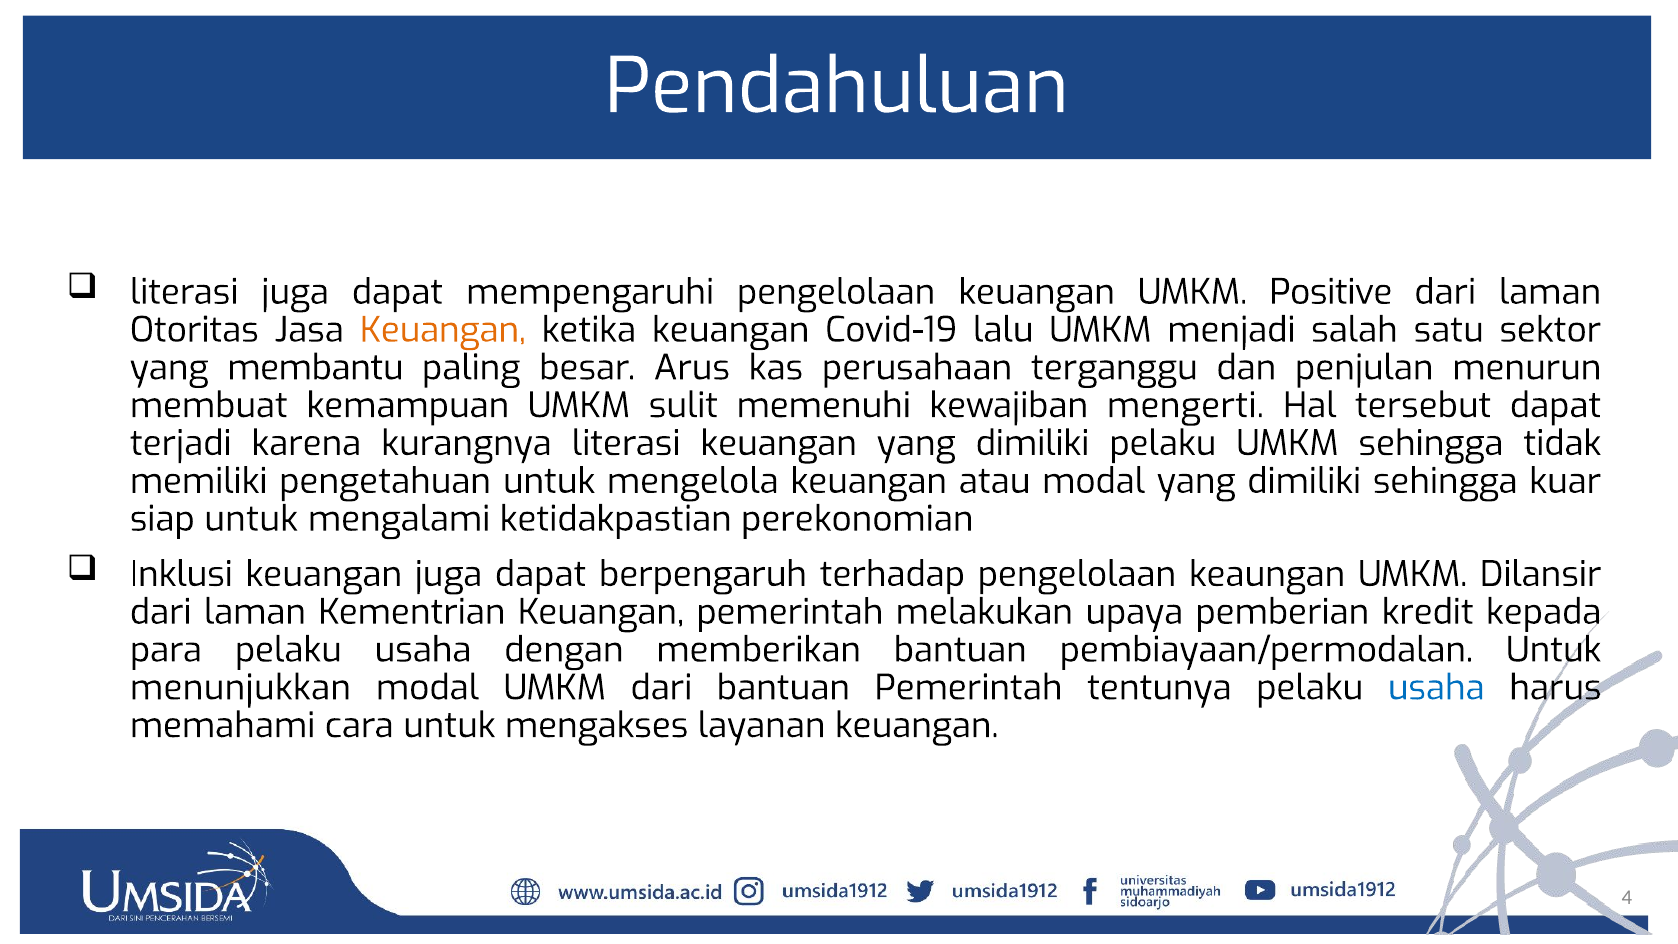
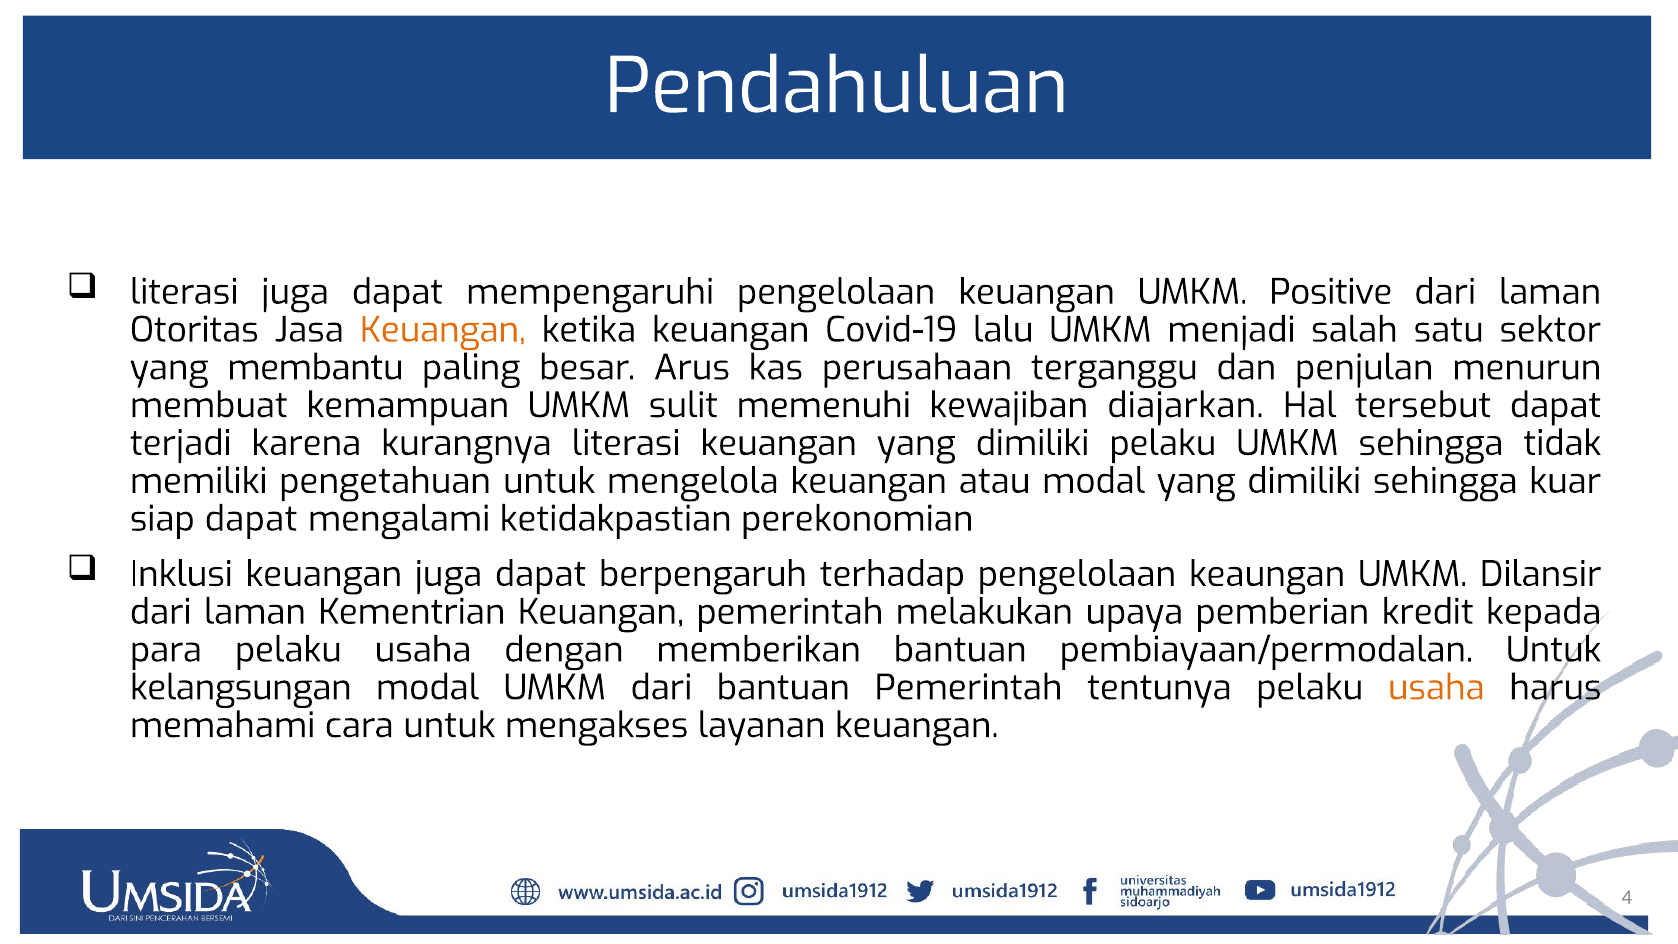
mengerti: mengerti -> diajarkan
siap untuk: untuk -> dapat
menunjukkan: menunjukkan -> kelangsungan
usaha at (1436, 688) colour: blue -> orange
